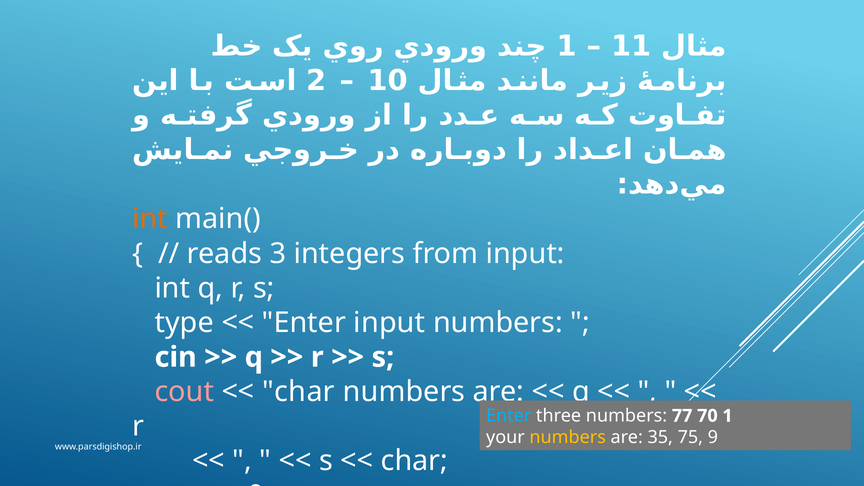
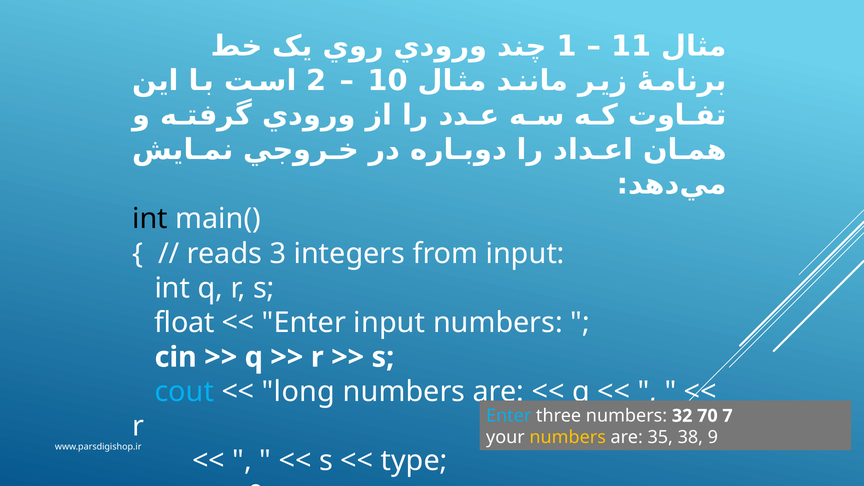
int at (150, 219) colour: orange -> black
type: type -> float
cout colour: pink -> light blue
char at (299, 392): char -> long
77: 77 -> 32
70 1: 1 -> 7
75: 75 -> 38
char at (414, 461): char -> type
